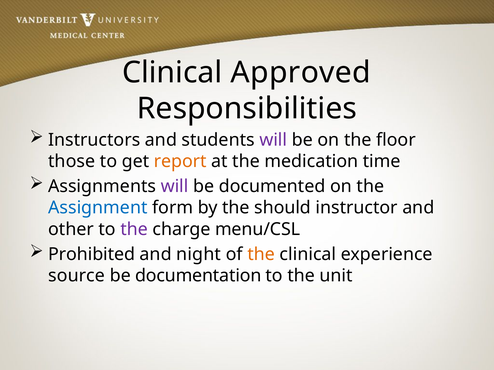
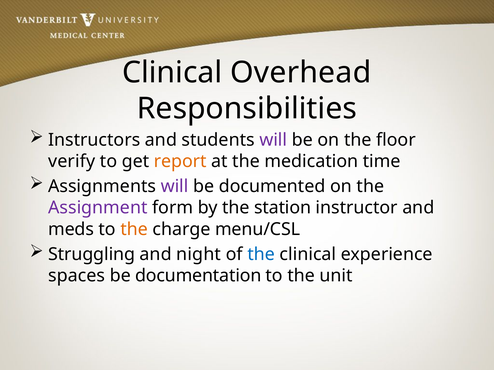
Approved: Approved -> Overhead
those: those -> verify
Assignment colour: blue -> purple
should: should -> station
other: other -> meds
the at (134, 230) colour: purple -> orange
Prohibited: Prohibited -> Struggling
the at (261, 255) colour: orange -> blue
source: source -> spaces
